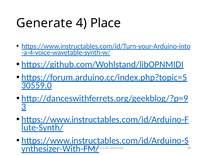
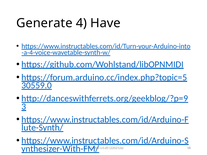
Place: Place -> Have
